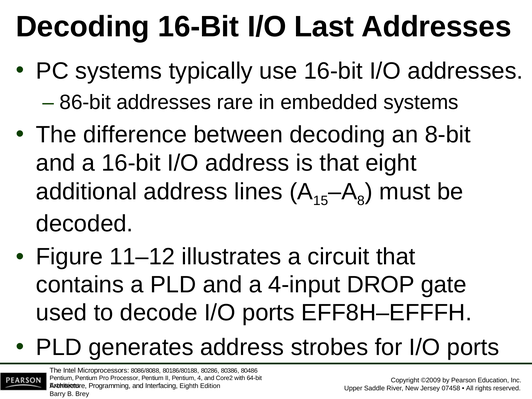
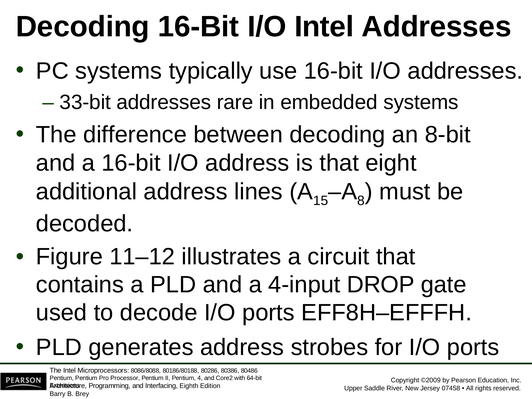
I/O Last: Last -> Intel
86-bit: 86-bit -> 33-bit
